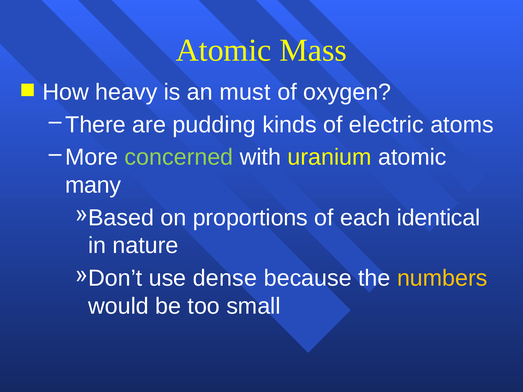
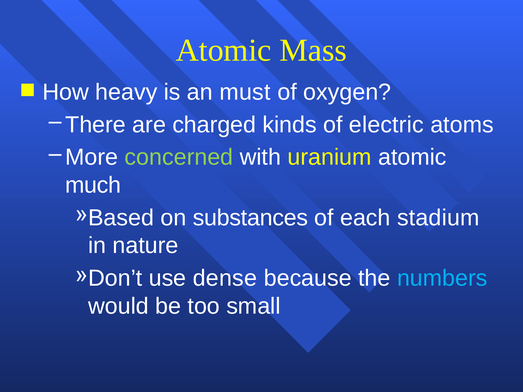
pudding: pudding -> charged
many: many -> much
proportions: proportions -> substances
identical: identical -> stadium
numbers colour: yellow -> light blue
